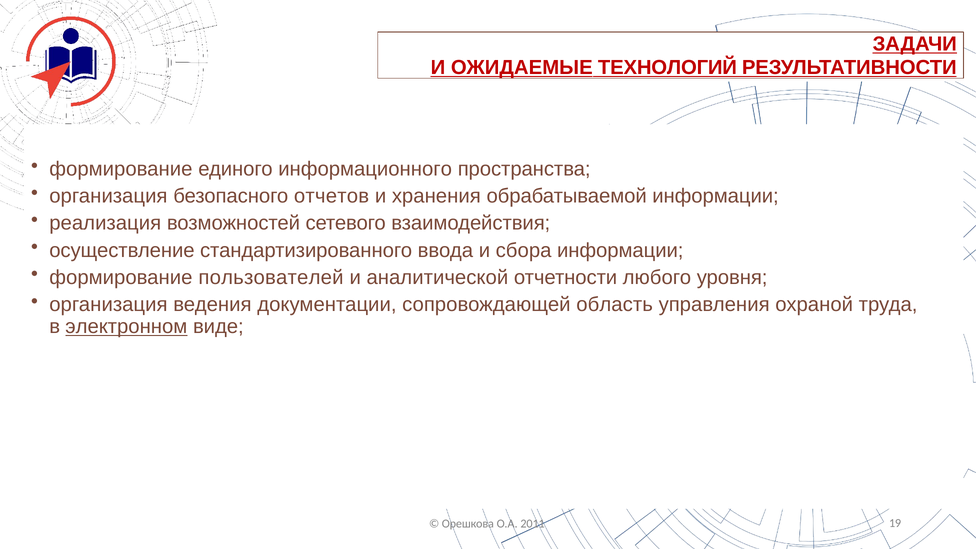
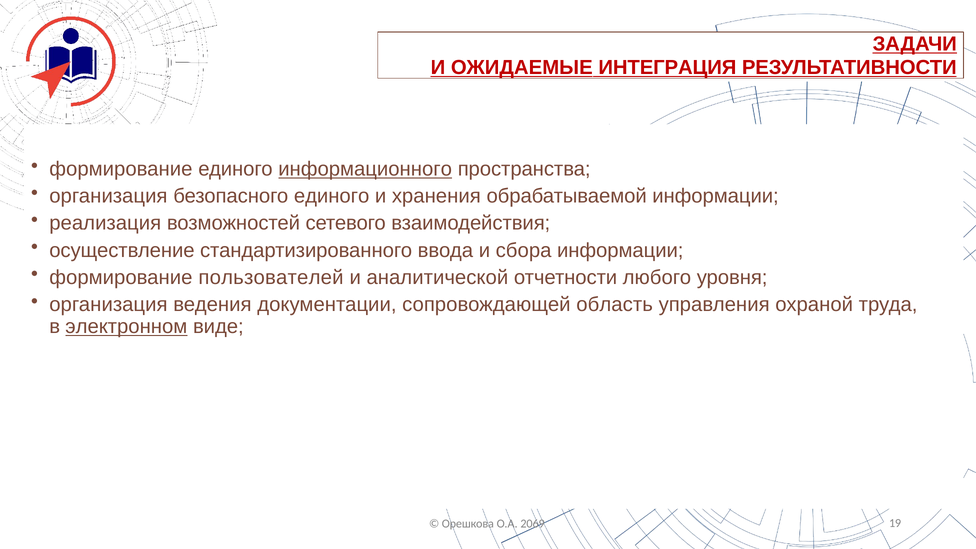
ТЕХНОЛОГИЙ: ТЕХНОЛОГИЙ -> ИНТЕГРАЦИЯ
информационного underline: none -> present
безопасного отчетов: отчетов -> единого
2011: 2011 -> 2069
